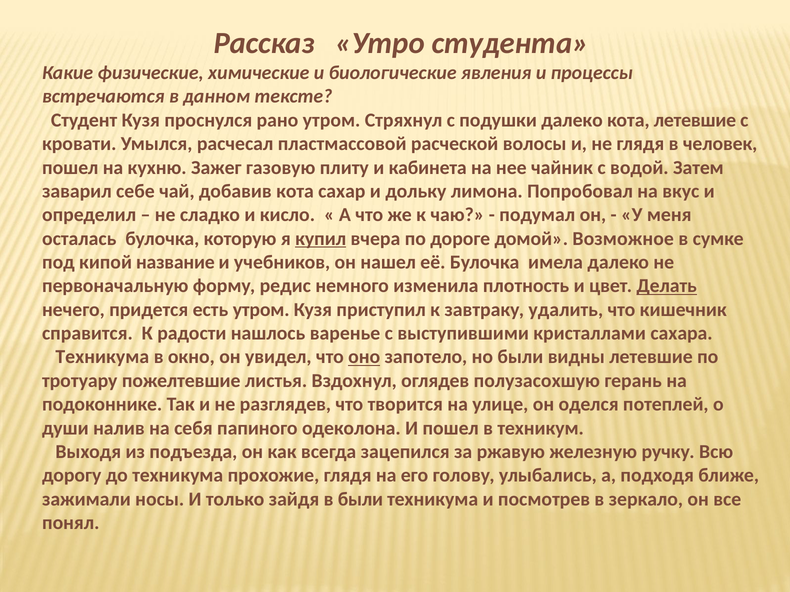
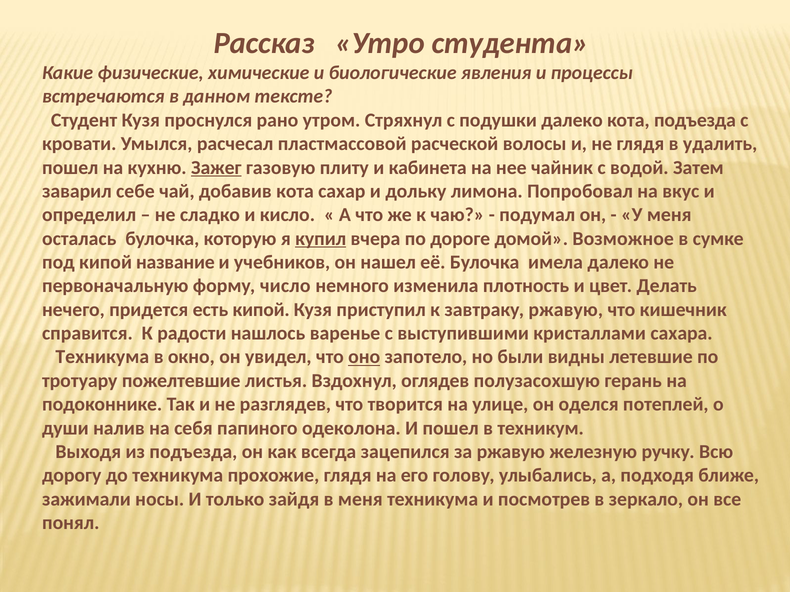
кота летевшие: летевшие -> подъезда
человек: человек -> удалить
Зажег underline: none -> present
редис: редис -> число
Делать underline: present -> none
есть утром: утром -> кипой
завтраку удалить: удалить -> ржавую
в были: были -> меня
